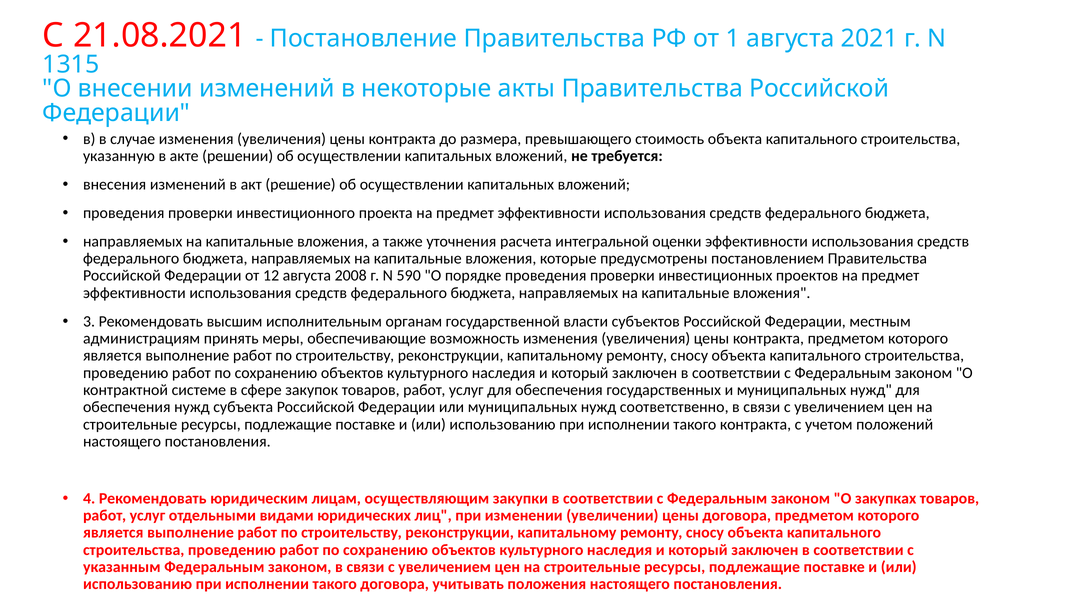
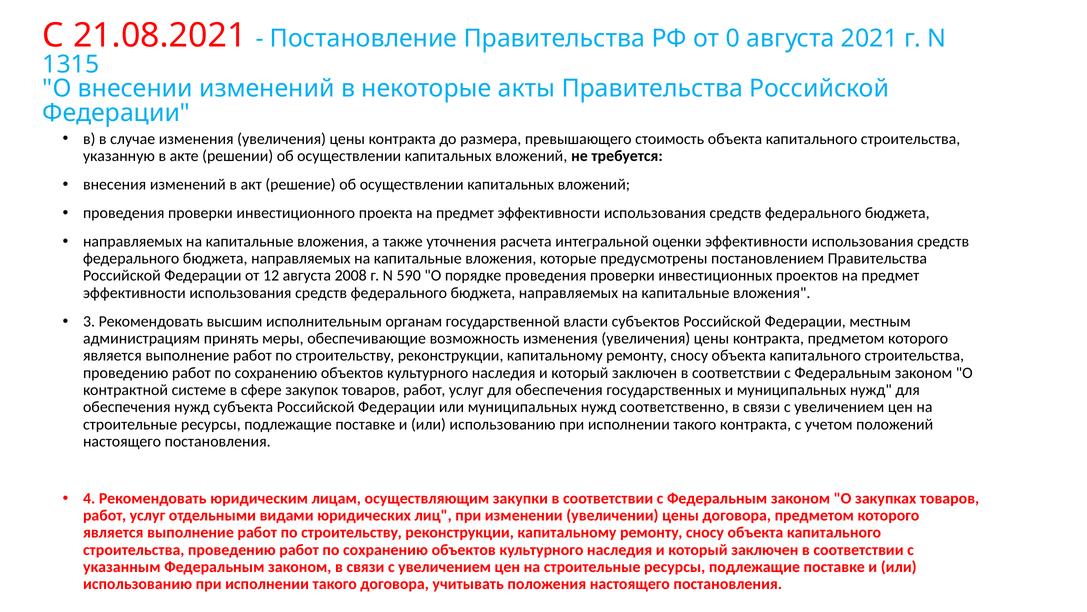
1: 1 -> 0
